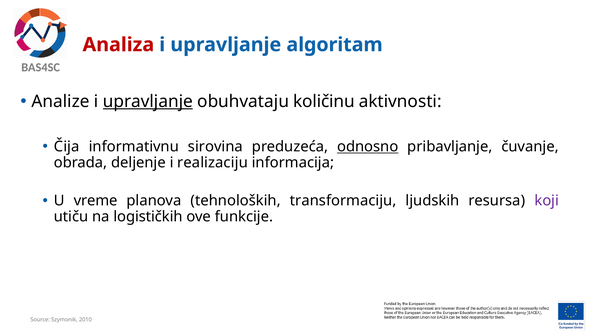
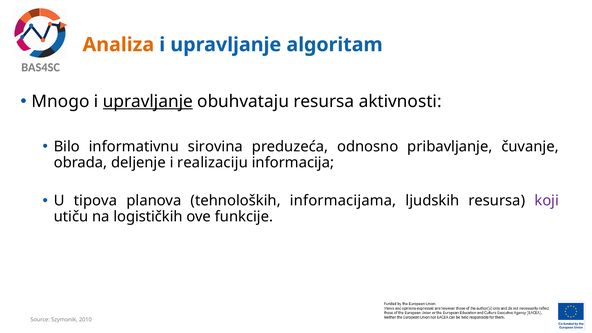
Analiza colour: red -> orange
Analize: Analize -> Mnogo
obuhvataju količinu: količinu -> resursa
Čija: Čija -> Bilo
odnosno underline: present -> none
vreme: vreme -> tipova
transformaciju: transformaciju -> informacijama
